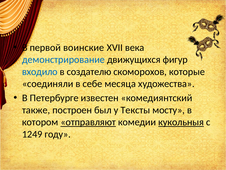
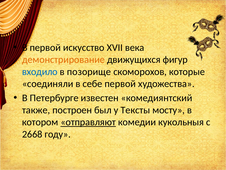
воинские: воинские -> искусство
демонстрирование colour: blue -> orange
создателю: создателю -> позорище
себе месяца: месяца -> первой
кукольныя underline: present -> none
1249: 1249 -> 2668
